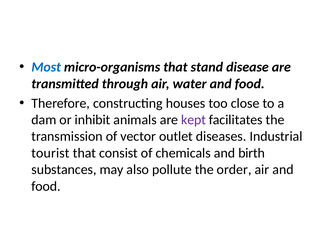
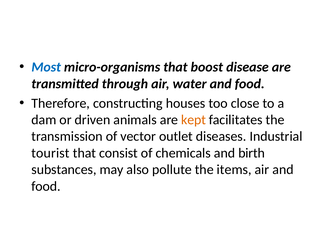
stand: stand -> boost
inhibit: inhibit -> driven
kept colour: purple -> orange
order: order -> items
